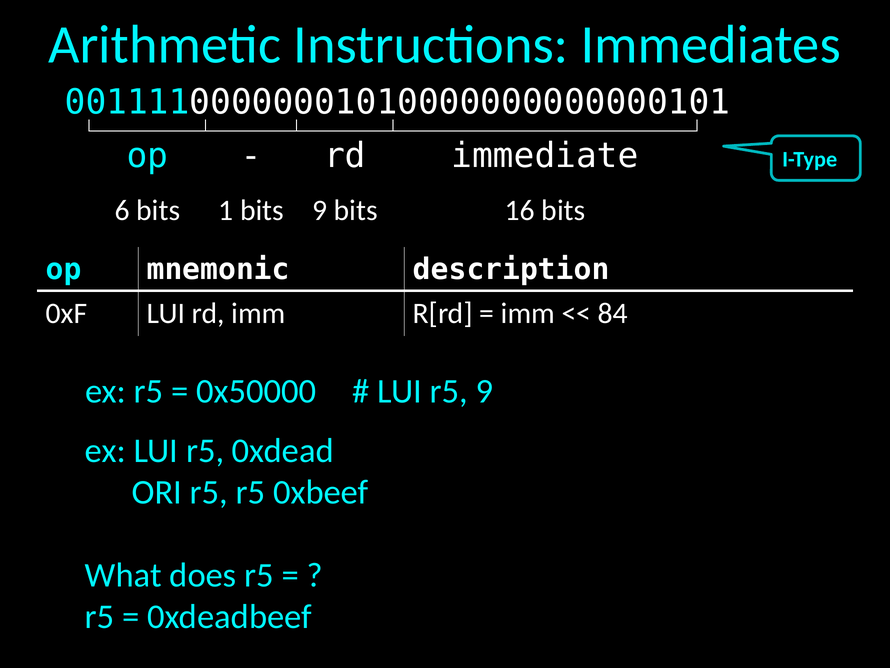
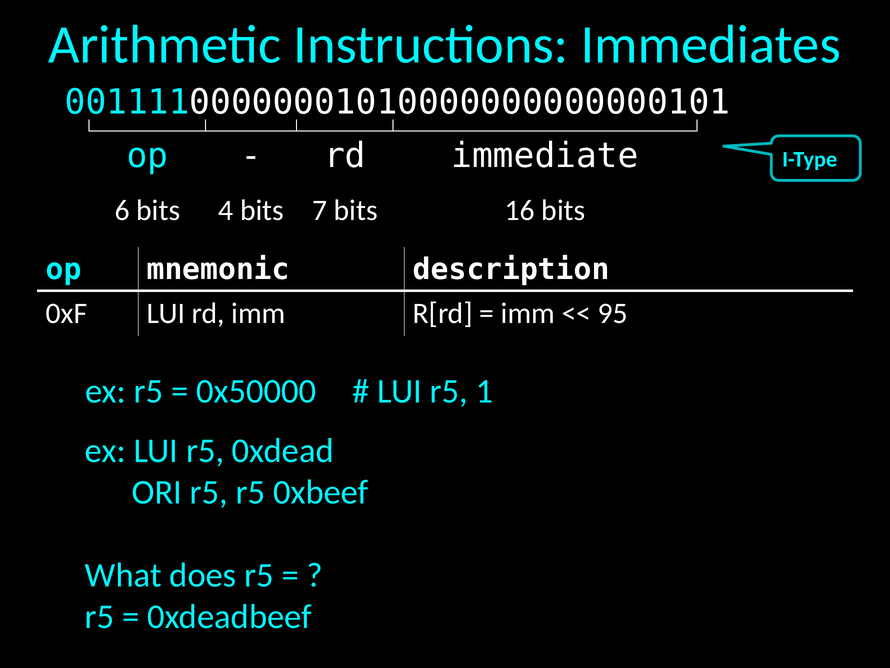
1: 1 -> 4
bits 9: 9 -> 7
84: 84 -> 95
r5 9: 9 -> 1
